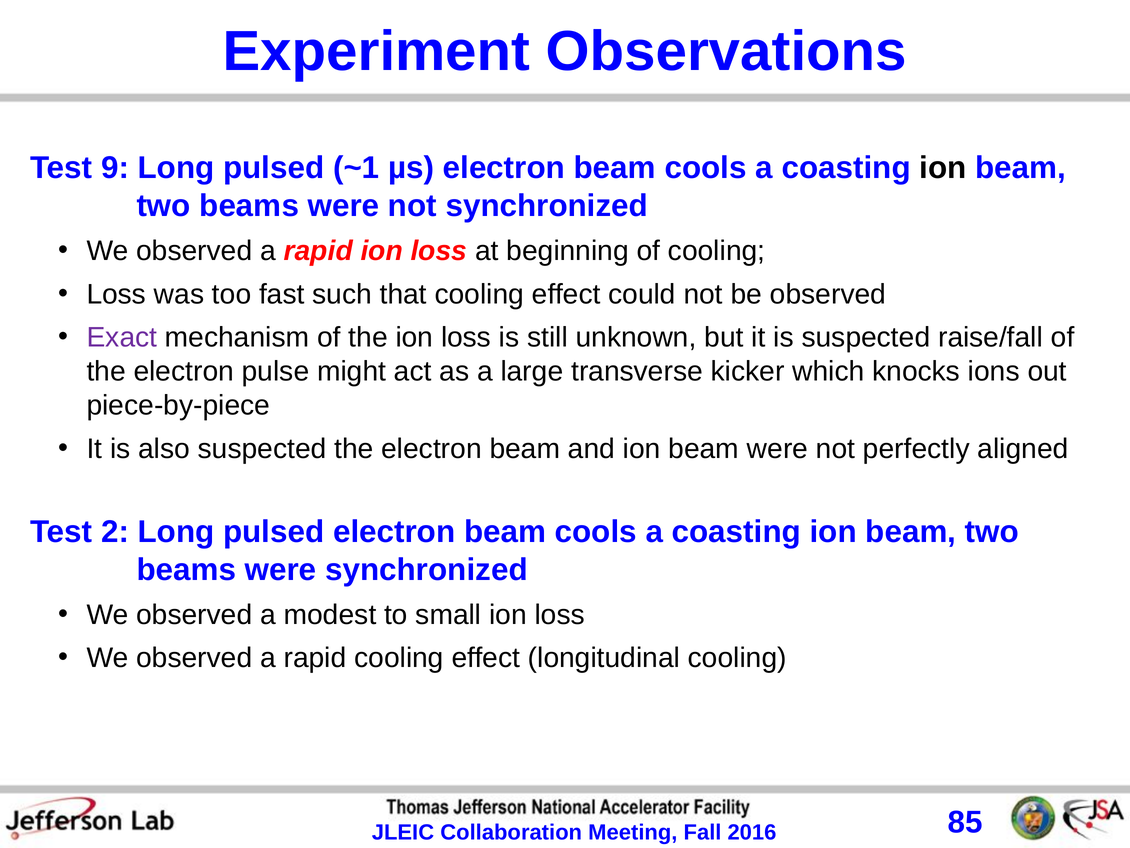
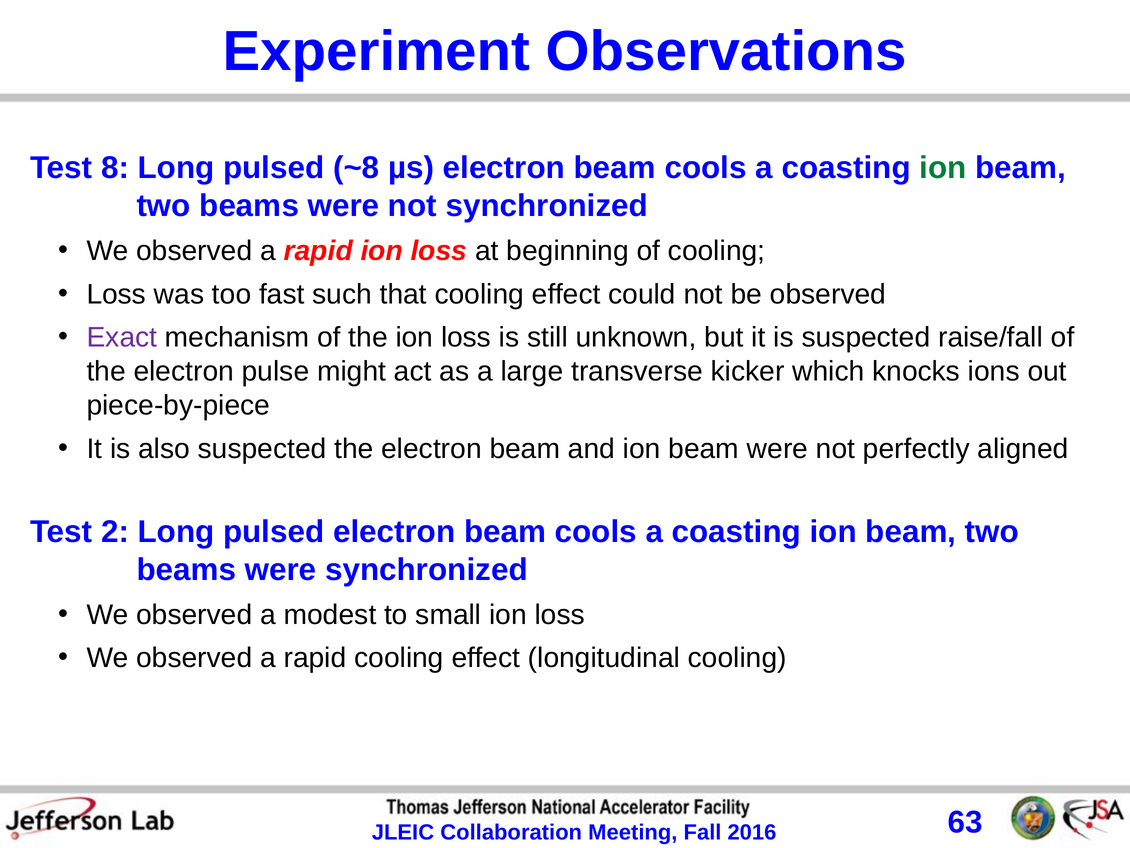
9: 9 -> 8
~1: ~1 -> ~8
ion at (943, 168) colour: black -> green
85: 85 -> 63
